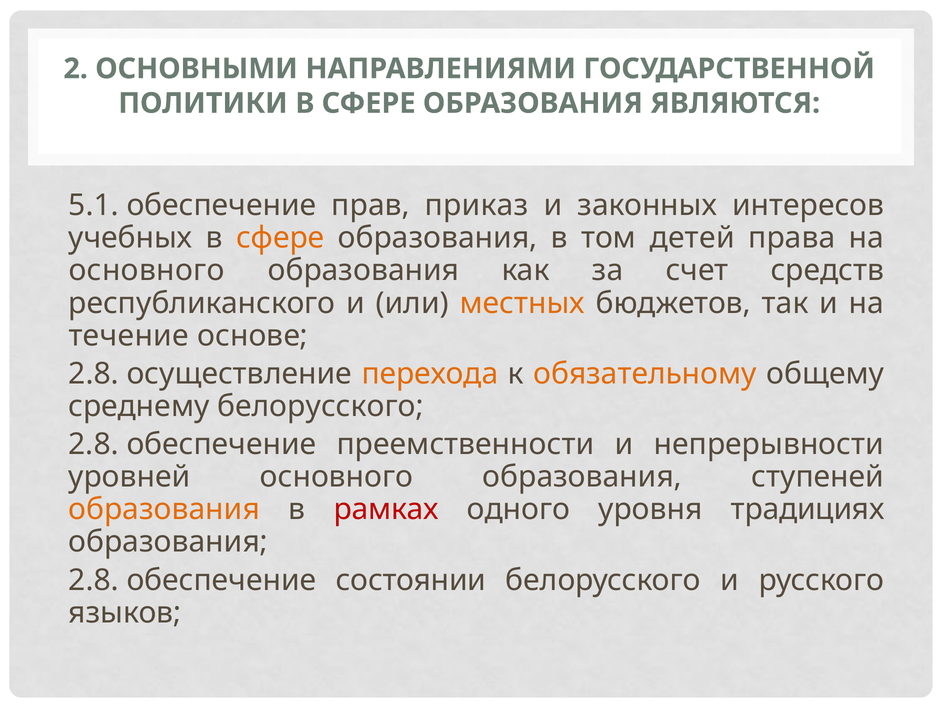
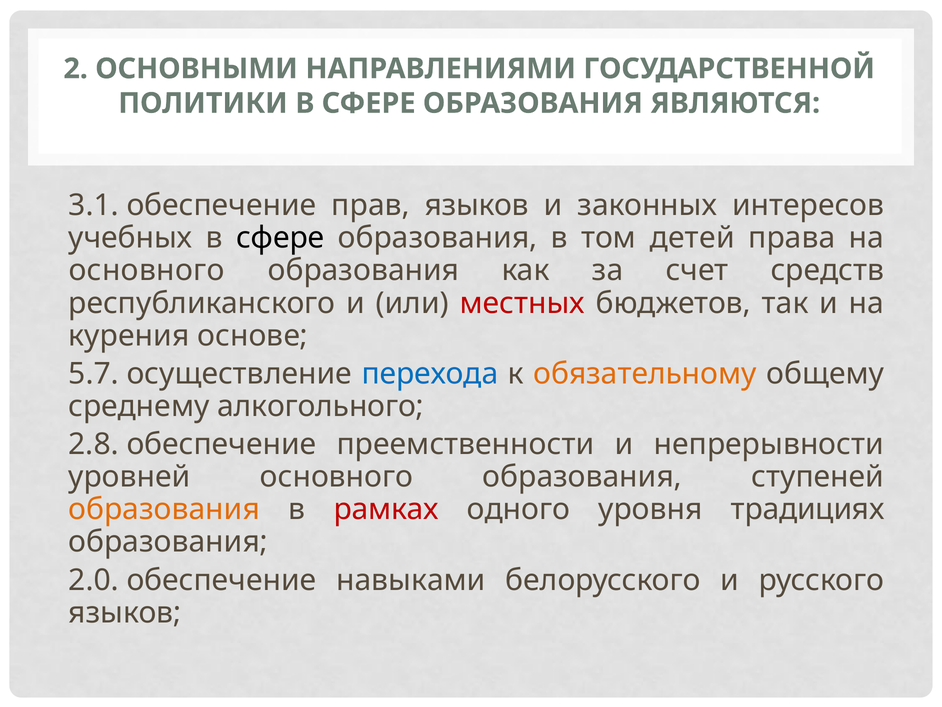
5.1: 5.1 -> 3.1
прав приказ: приказ -> языков
сфере at (280, 238) colour: orange -> black
местных colour: orange -> red
течение: течение -> курения
2.8 at (94, 373): 2.8 -> 5.7
перехода colour: orange -> blue
среднему белорусского: белорусского -> алкогольного
2.8 at (94, 580): 2.8 -> 2.0
состоянии: состоянии -> навыками
